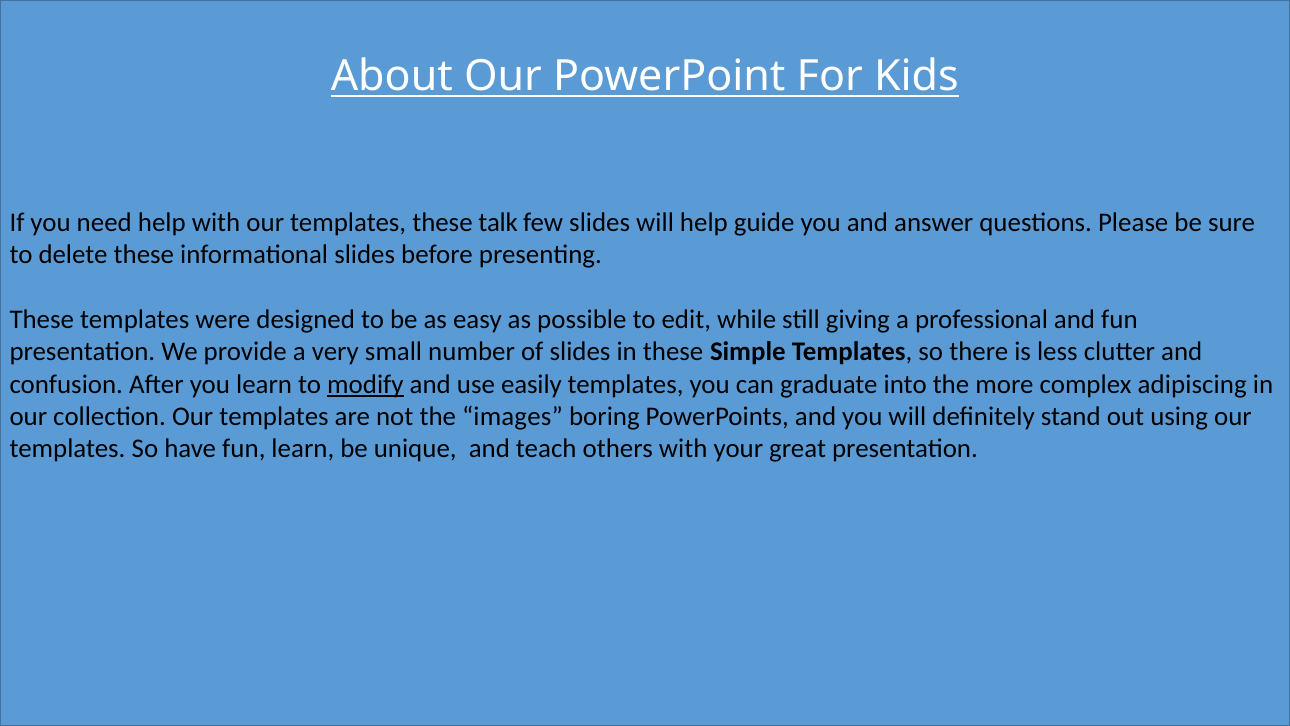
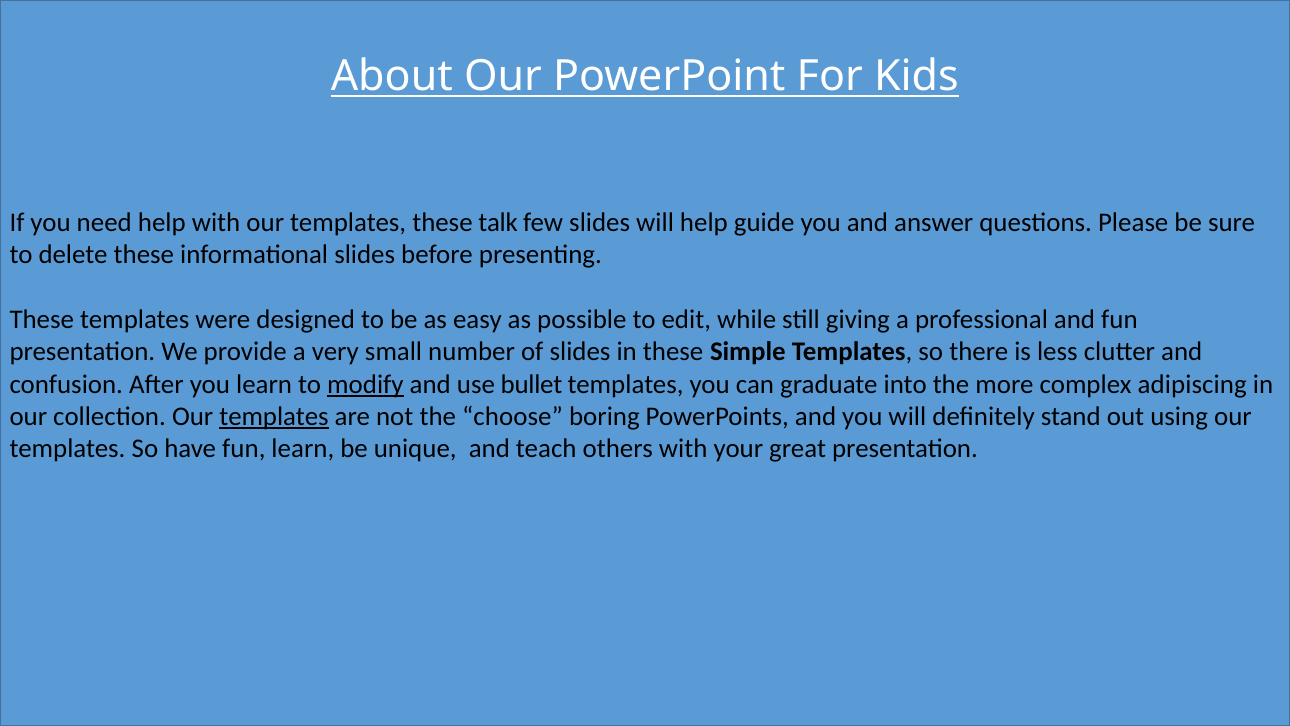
easily: easily -> bullet
templates at (274, 416) underline: none -> present
images: images -> choose
